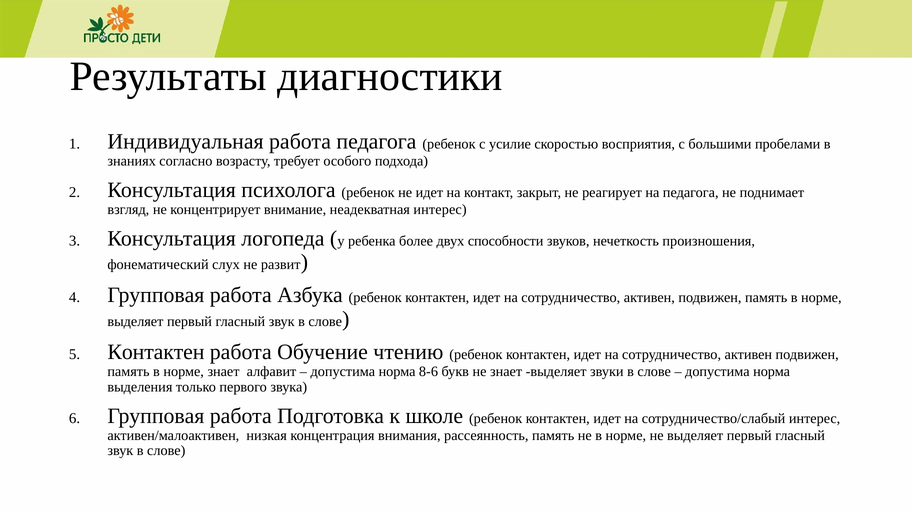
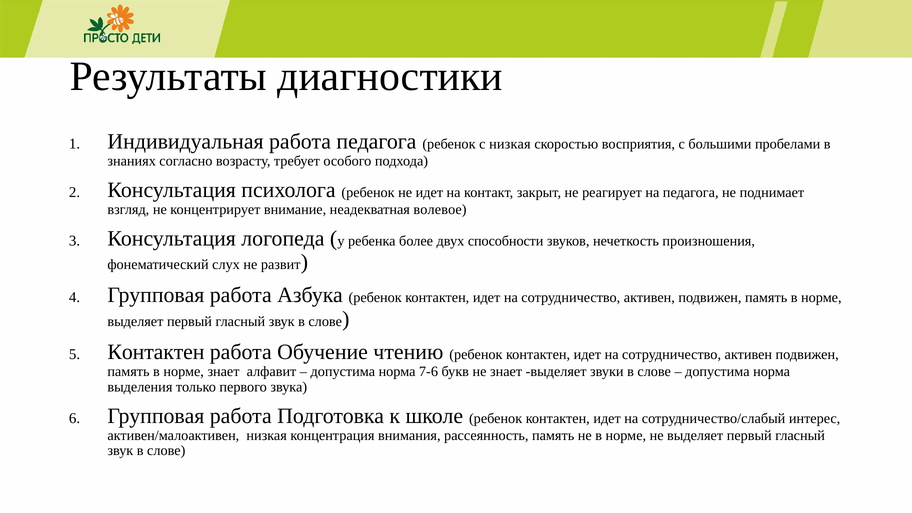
с усилие: усилие -> низкая
неадекватная интерес: интерес -> волевое
8-6: 8-6 -> 7-6
